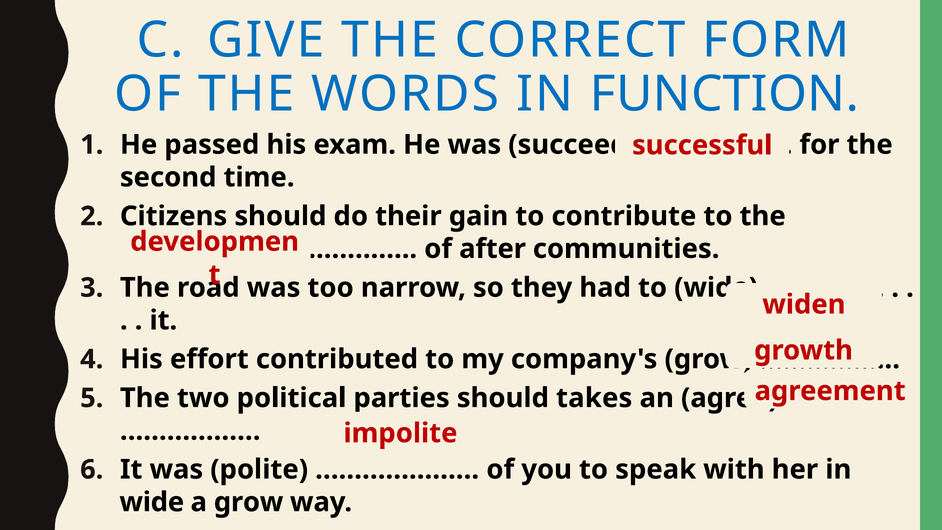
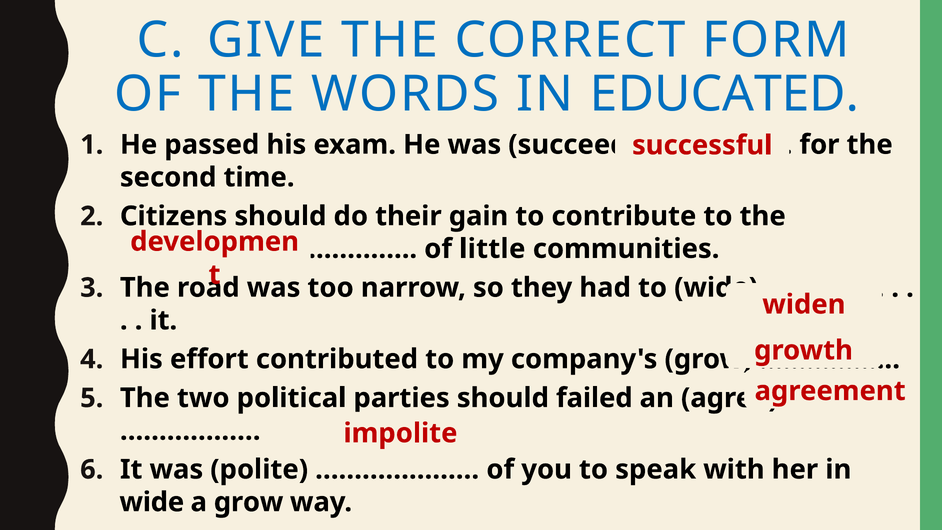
FUNCTION: FUNCTION -> EDUCATED
after: after -> little
takes: takes -> failed
